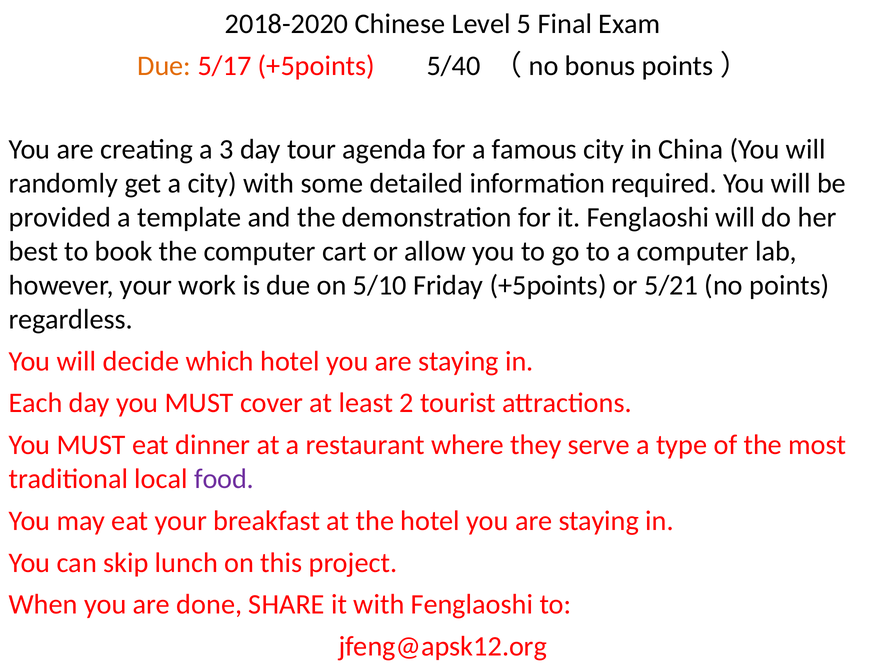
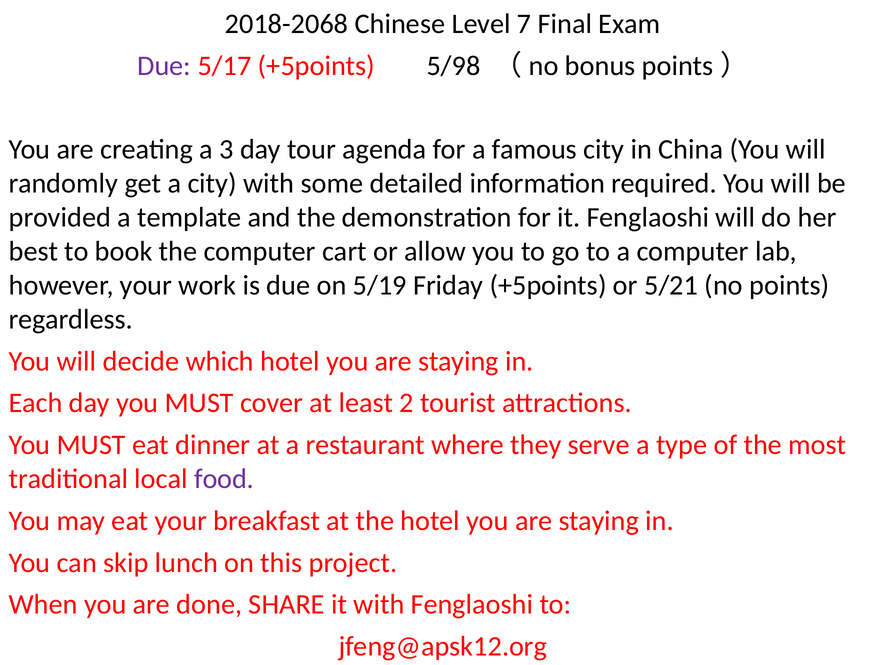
2018-2020: 2018-2020 -> 2018-2068
5: 5 -> 7
Due at (164, 66) colour: orange -> purple
5/40: 5/40 -> 5/98
5/10: 5/10 -> 5/19
